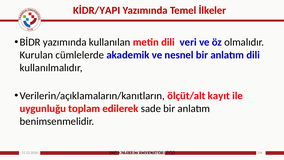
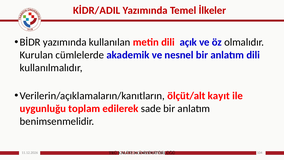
KİDR/YAPI: KİDR/YAPI -> KİDR/ADIL
veri: veri -> açık
